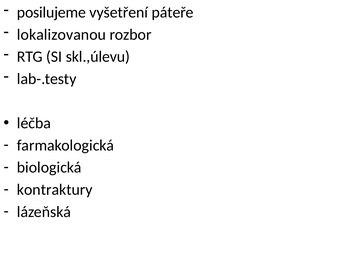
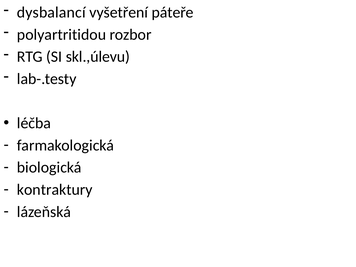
posilujeme: posilujeme -> dysbalancí
lokalizovanou: lokalizovanou -> polyartritidou
